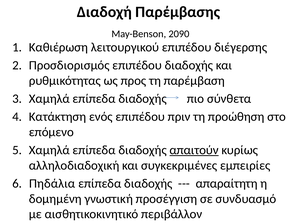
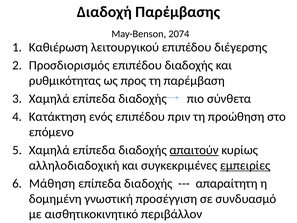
2090: 2090 -> 2074
εμπειρίες underline: none -> present
Πηδάλια: Πηδάλια -> Μάθηση
